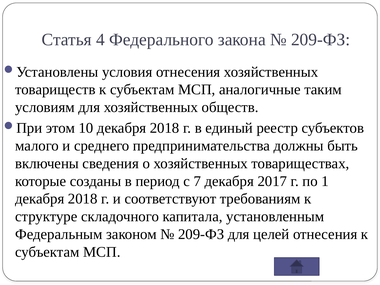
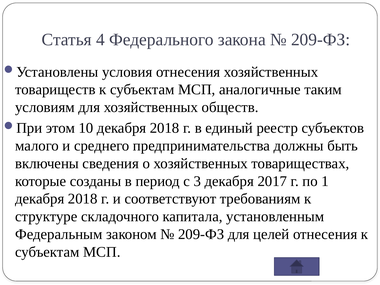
7: 7 -> 3
